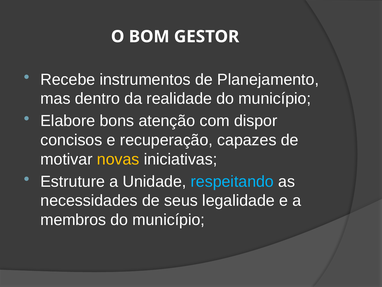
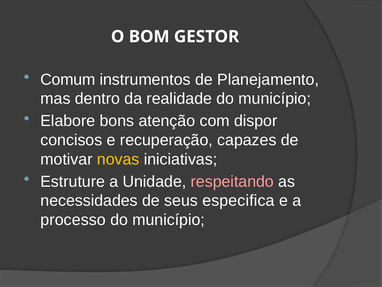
Recebe: Recebe -> Comum
respeitando colour: light blue -> pink
legalidade: legalidade -> especifica
membros: membros -> processo
